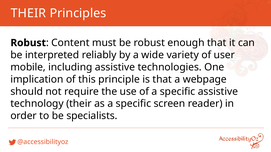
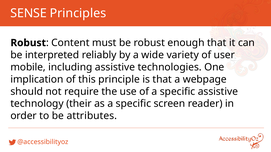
THEIR at (28, 13): THEIR -> SENSE
specialists: specialists -> attributes
